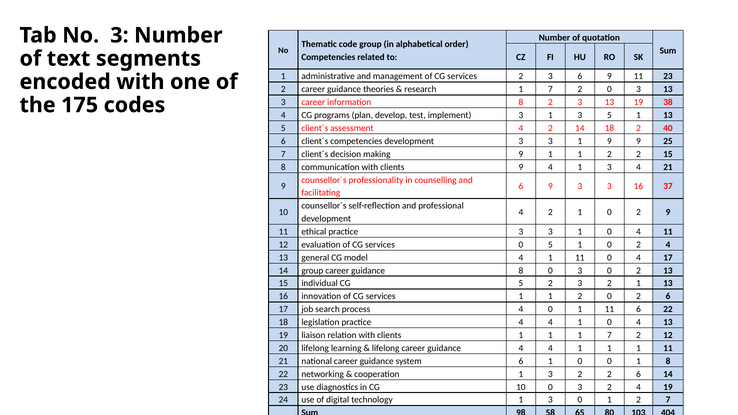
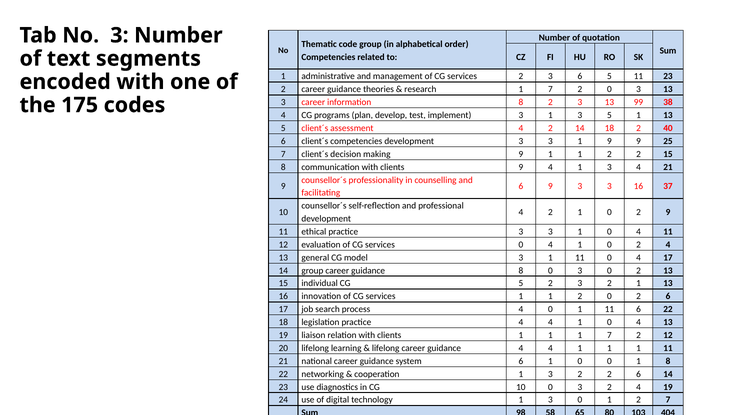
3 6 9: 9 -> 5
3 13 19: 19 -> 99
services 0 5: 5 -> 4
model 4: 4 -> 3
